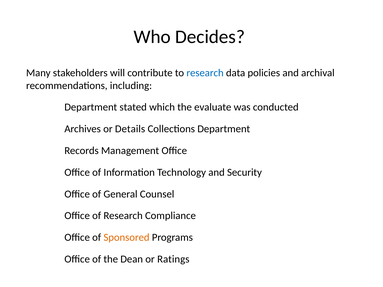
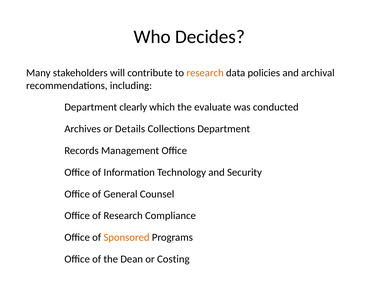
research at (205, 73) colour: blue -> orange
stated: stated -> clearly
Ratings: Ratings -> Costing
